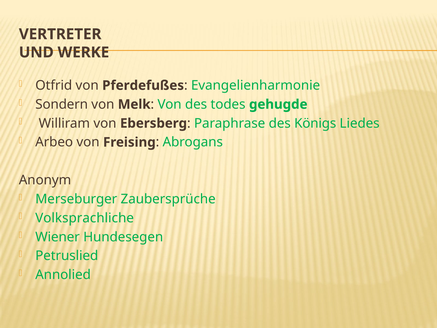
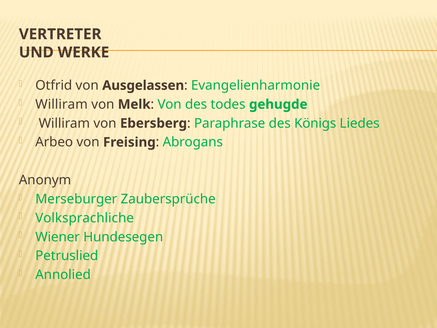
Pferdefußes: Pferdefußes -> Ausgelassen
Sondern at (62, 104): Sondern -> Williram
